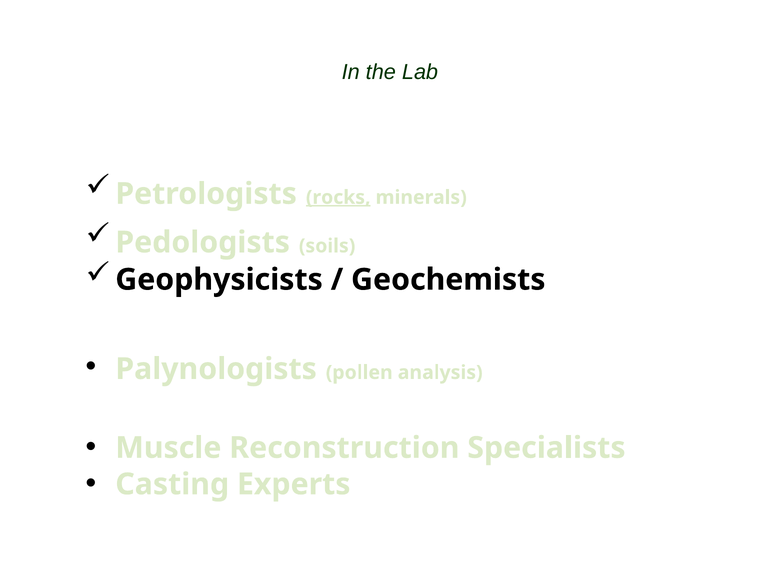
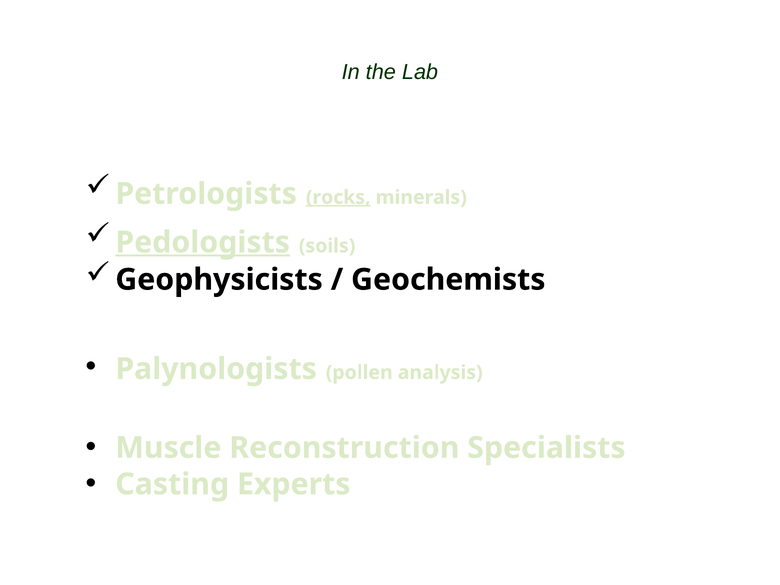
Pedologists underline: none -> present
